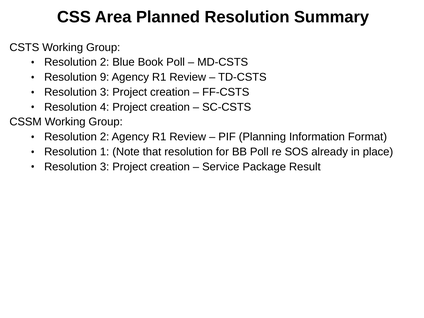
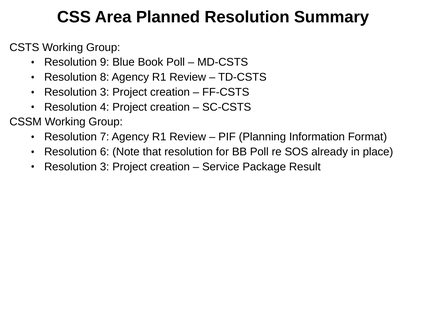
2 at (105, 62): 2 -> 9
9: 9 -> 8
2 at (105, 137): 2 -> 7
1: 1 -> 6
